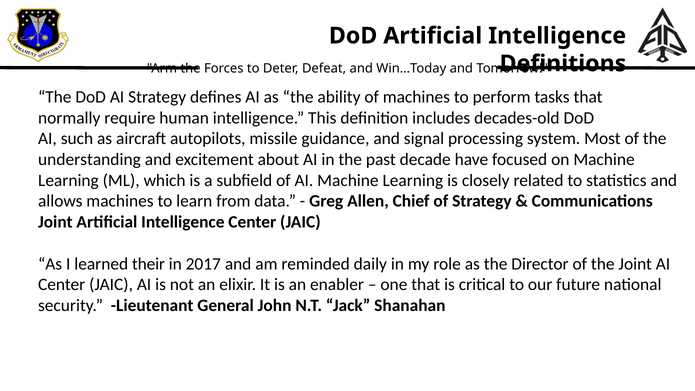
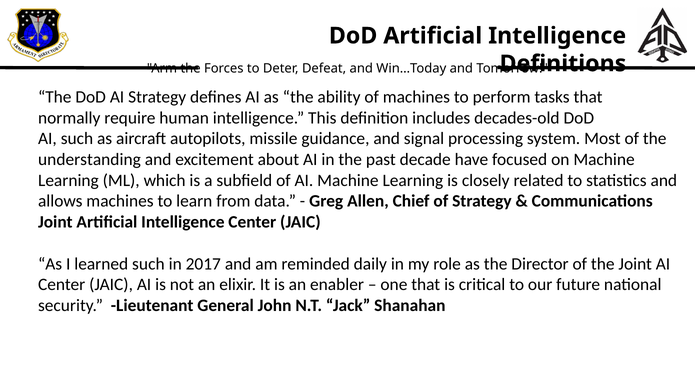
learned their: their -> such
